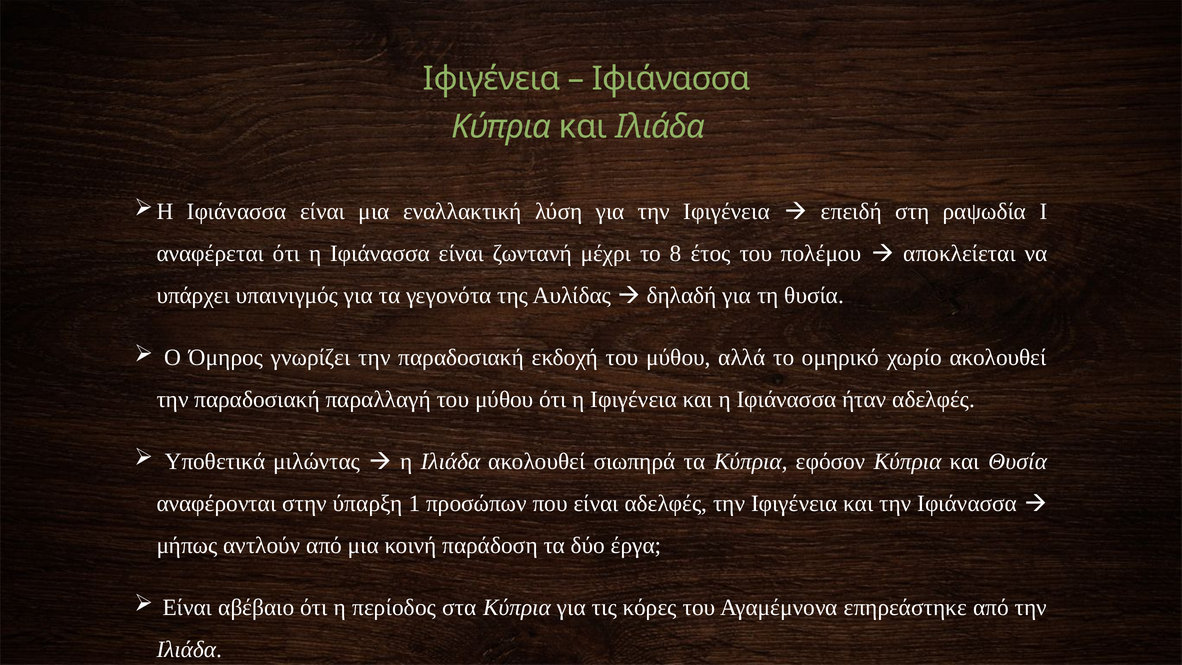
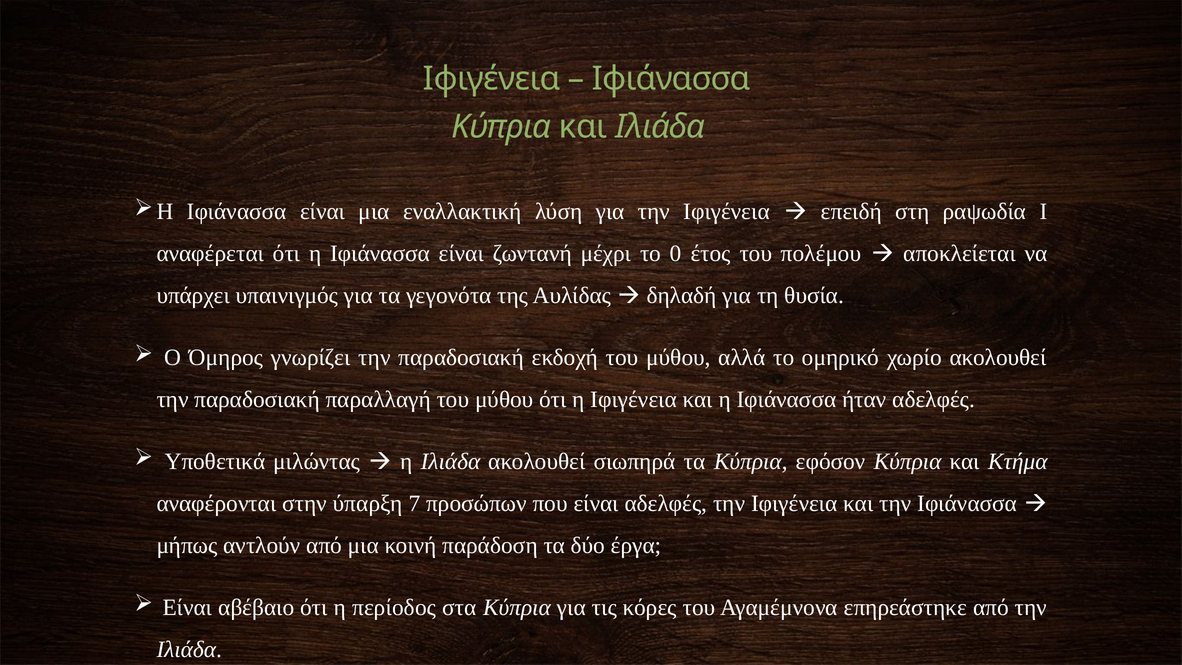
8: 8 -> 0
και Θυσία: Θυσία -> Κτήμα
1: 1 -> 7
